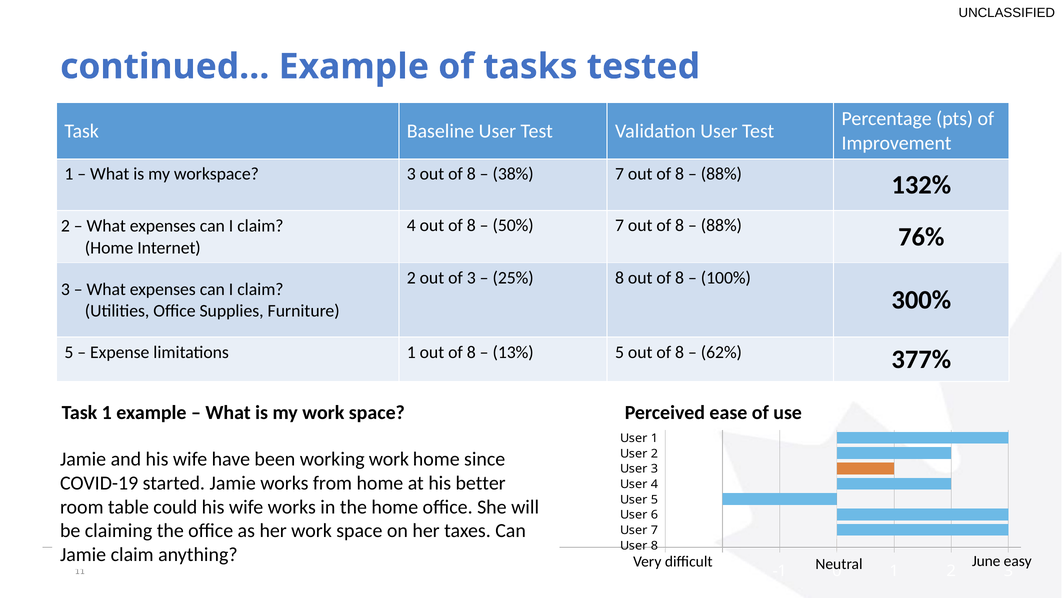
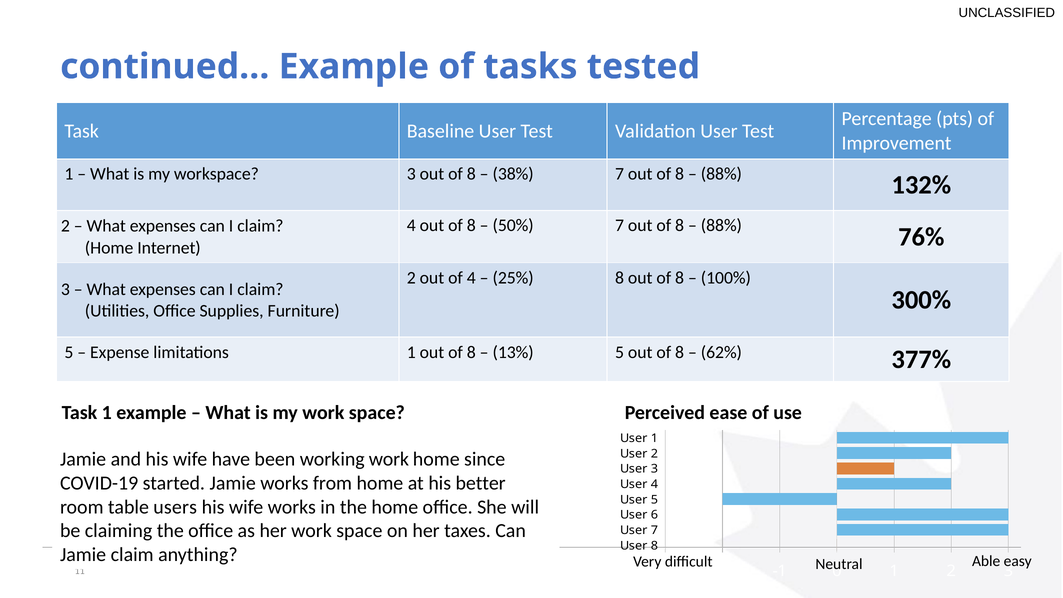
of 3: 3 -> 4
could: could -> users
June: June -> Able
